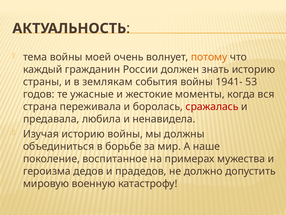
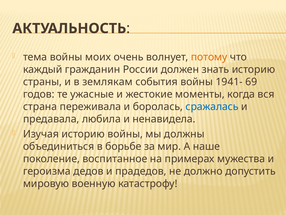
моей: моей -> моих
53: 53 -> 69
сражалась colour: red -> blue
